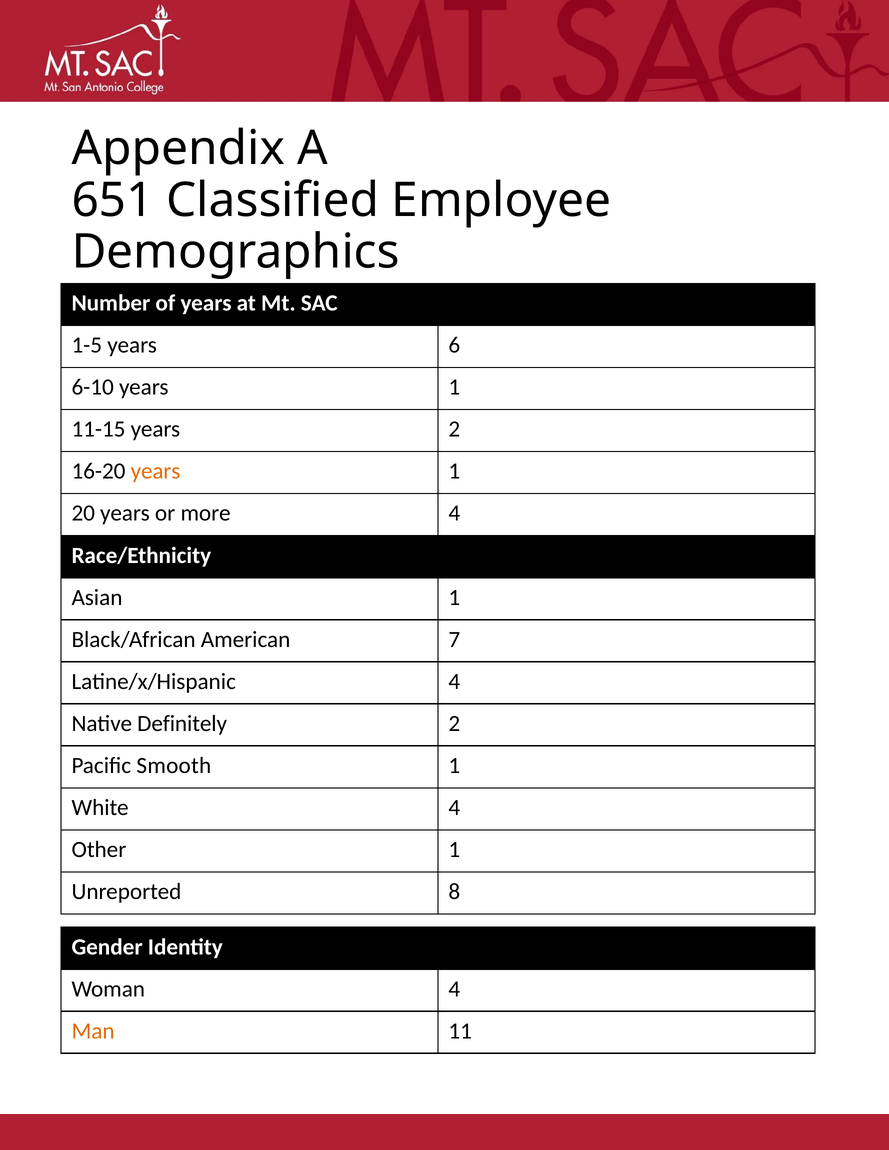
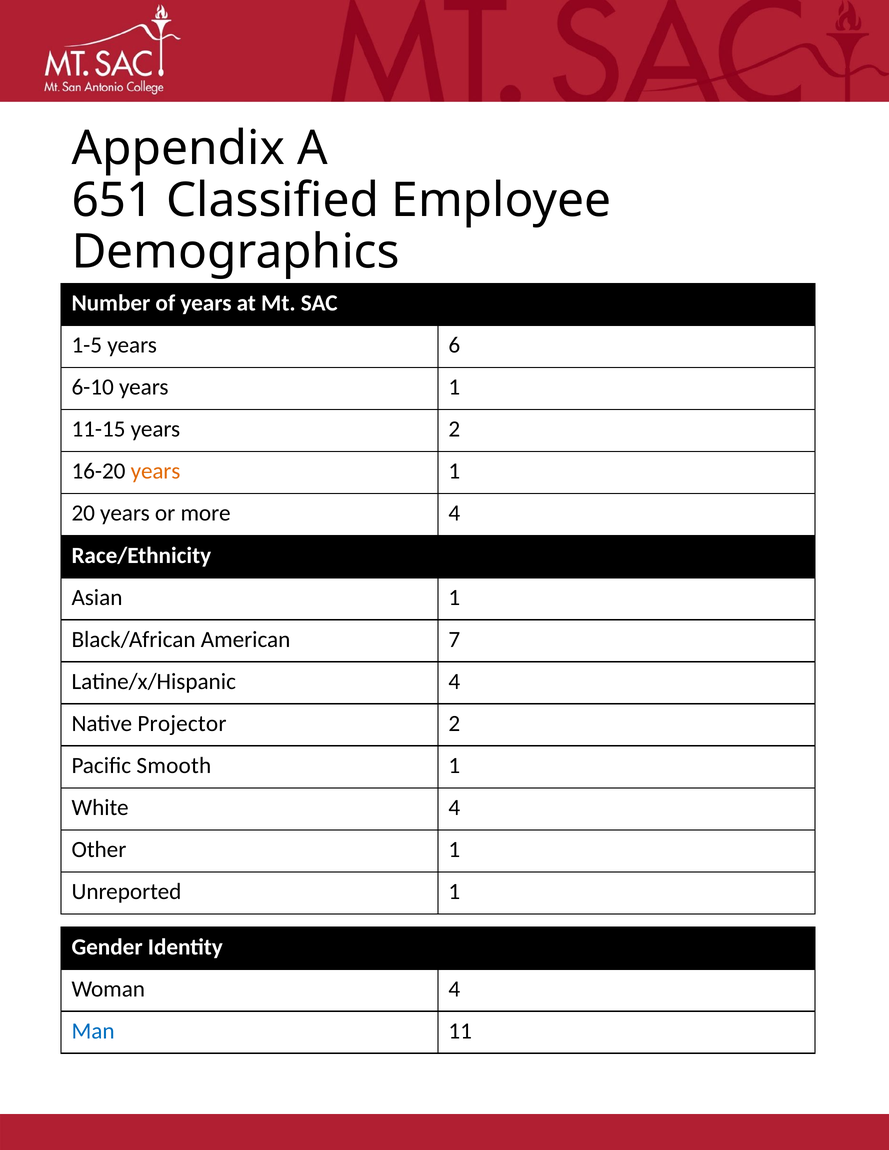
Definitely: Definitely -> Projector
Unreported 8: 8 -> 1
Man colour: orange -> blue
